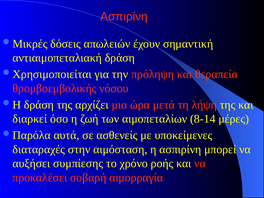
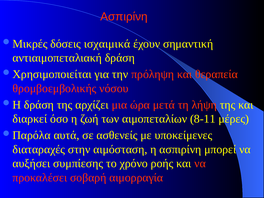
απωλειών: απωλειών -> ισχαιμικά
8-14: 8-14 -> 8-11
